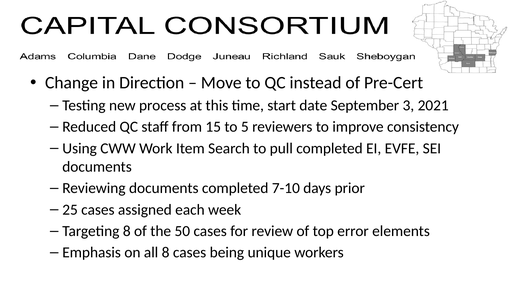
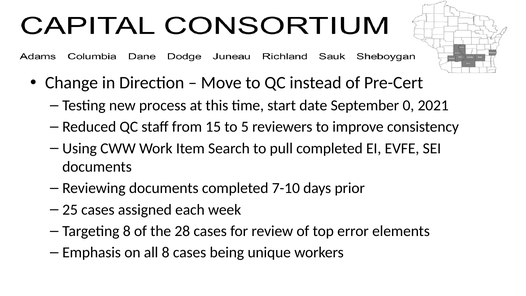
3: 3 -> 0
50: 50 -> 28
